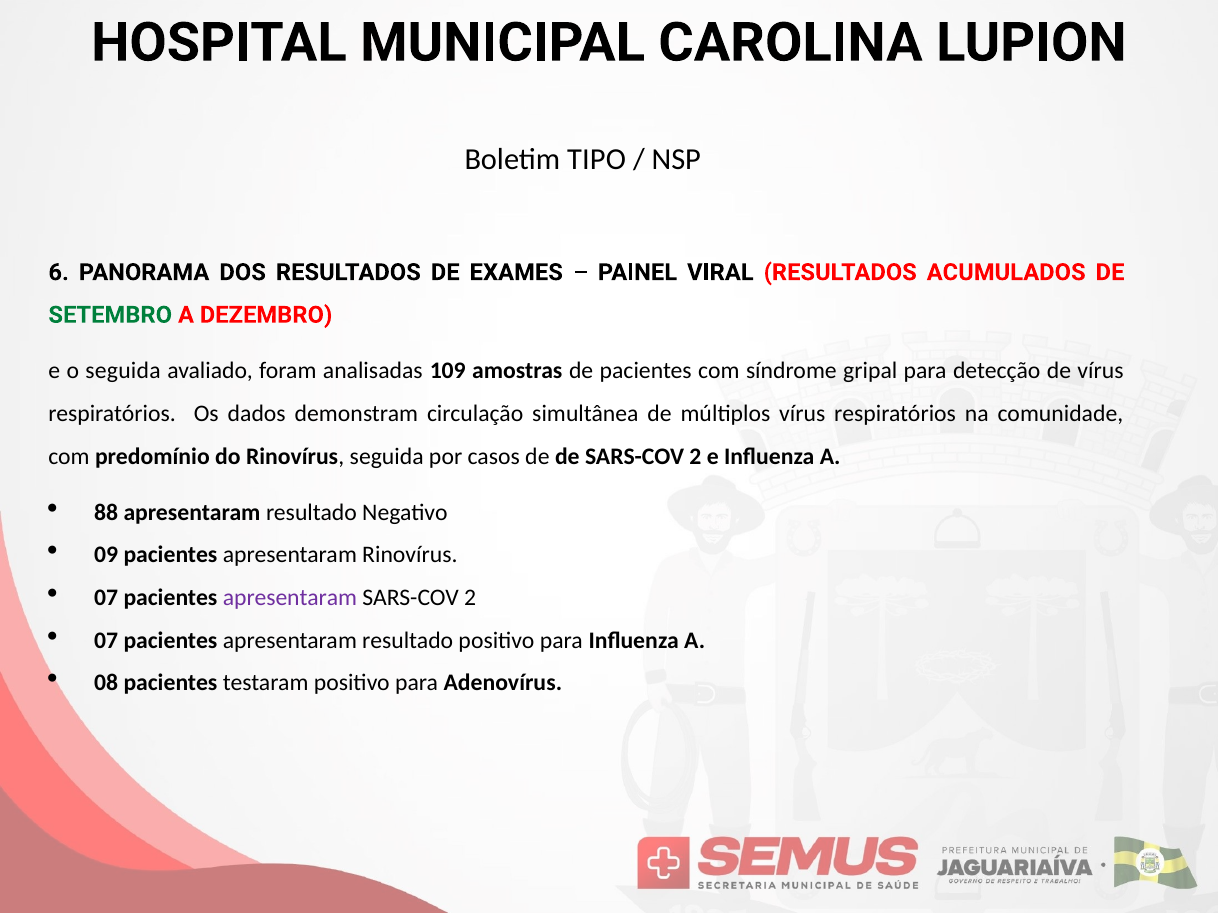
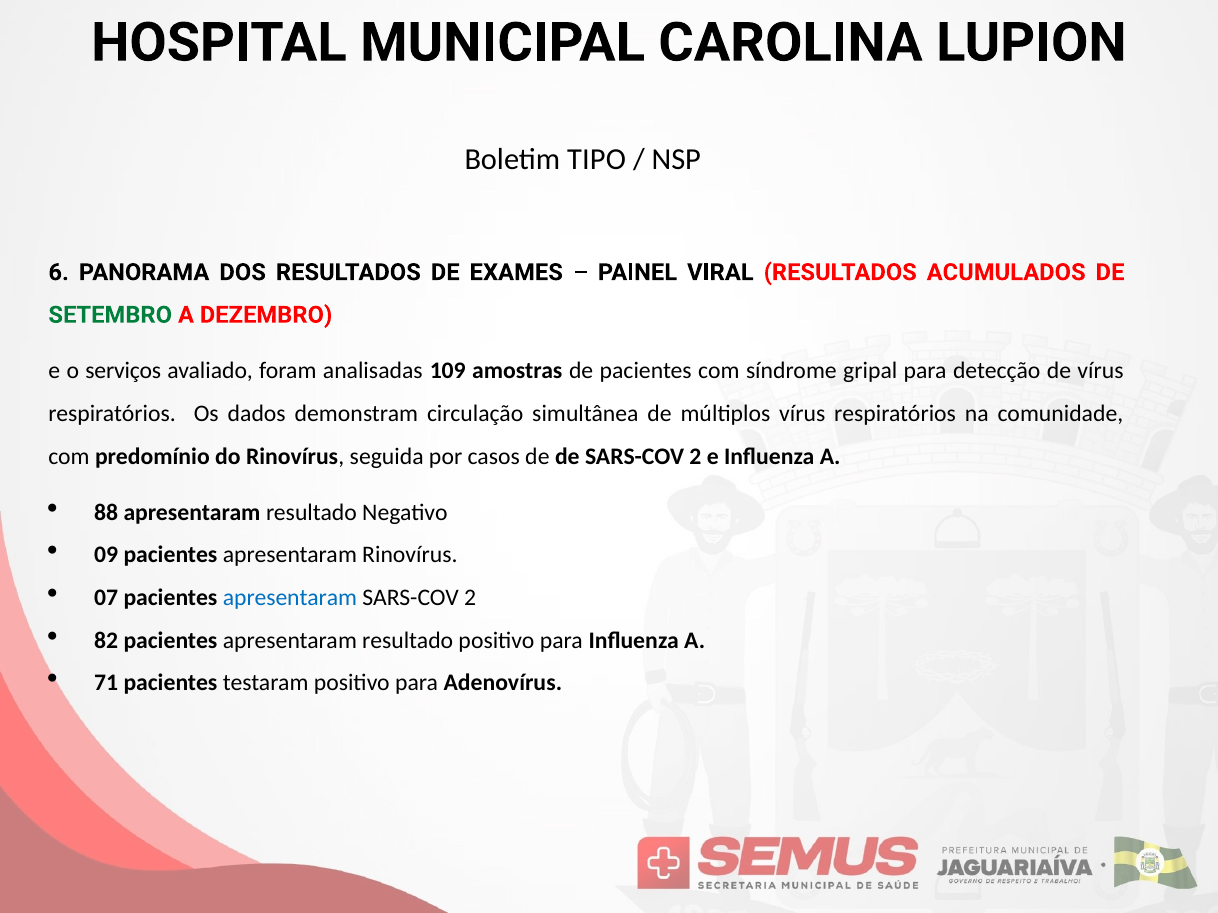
o seguida: seguida -> serviços
apresentaram at (290, 598) colour: purple -> blue
07 at (106, 641): 07 -> 82
08: 08 -> 71
